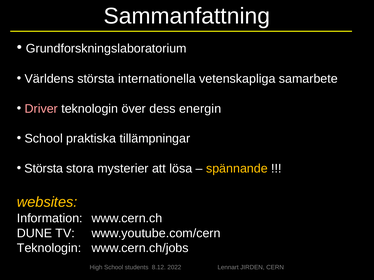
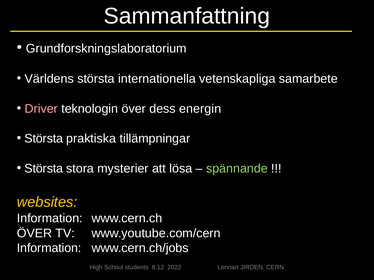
School at (44, 139): School -> Största
spännande colour: yellow -> light green
DUNE at (35, 234): DUNE -> ÖVER
Teknologin at (49, 249): Teknologin -> Information
